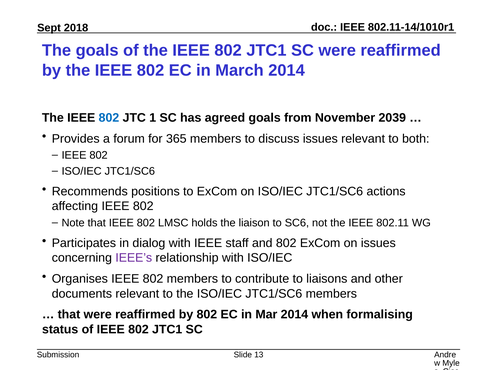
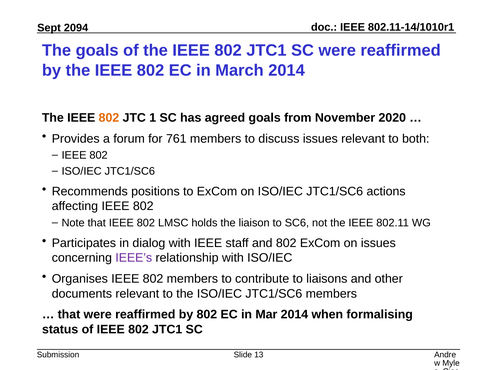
2018: 2018 -> 2094
802 at (109, 118) colour: blue -> orange
2039: 2039 -> 2020
365: 365 -> 761
